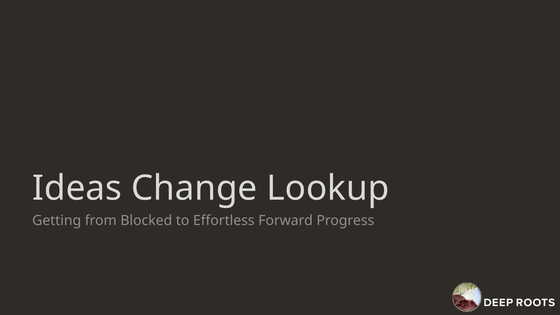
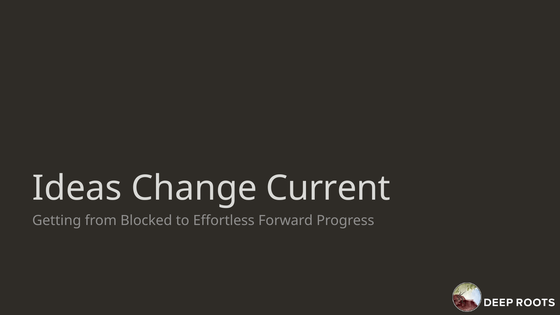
Lookup: Lookup -> Current
